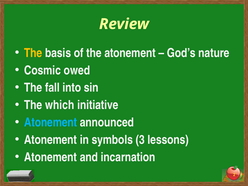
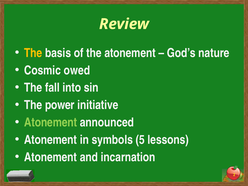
which: which -> power
Atonement at (51, 122) colour: light blue -> light green
3: 3 -> 5
